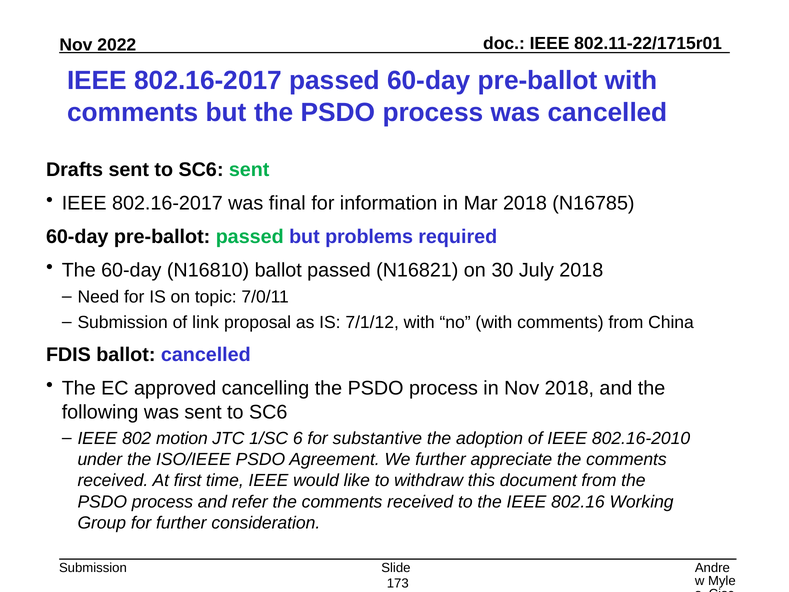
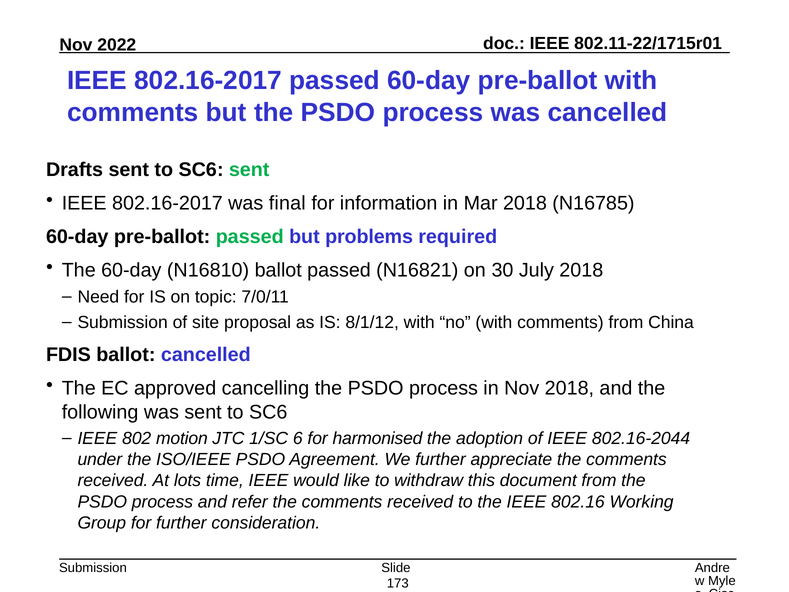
link: link -> site
7/1/12: 7/1/12 -> 8/1/12
substantive: substantive -> harmonised
802.16-2010: 802.16-2010 -> 802.16-2044
first: first -> lots
